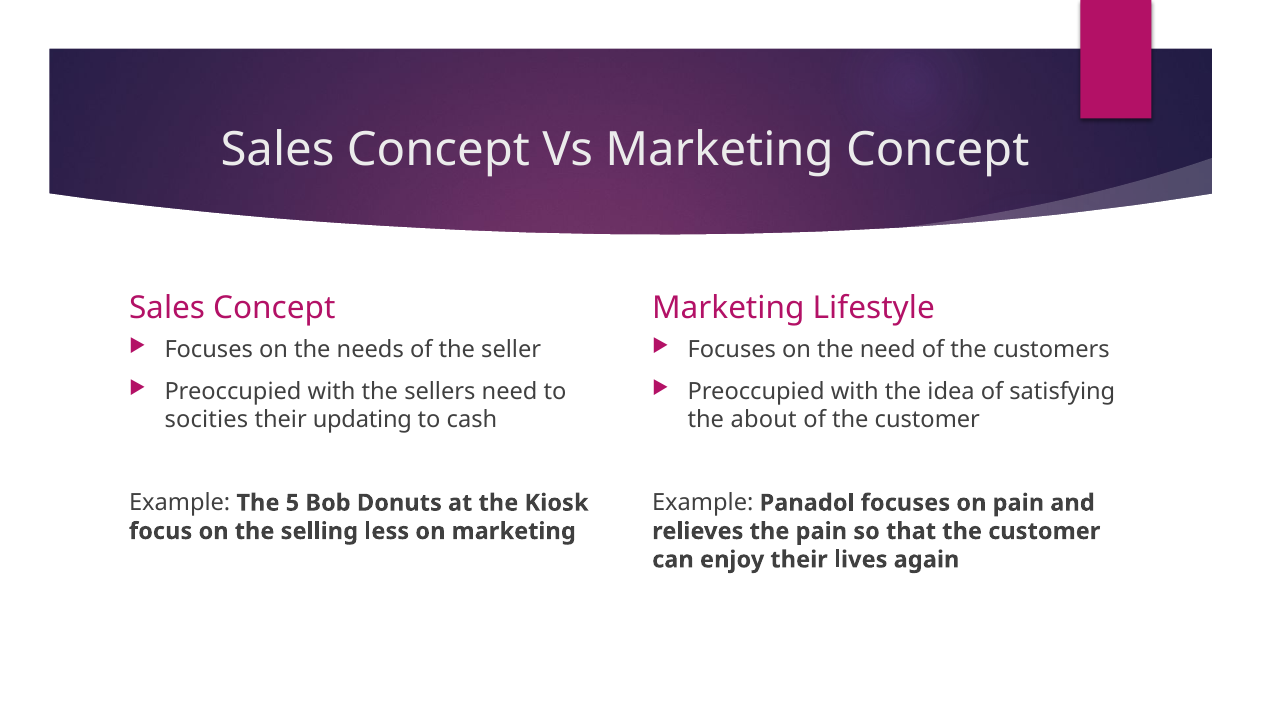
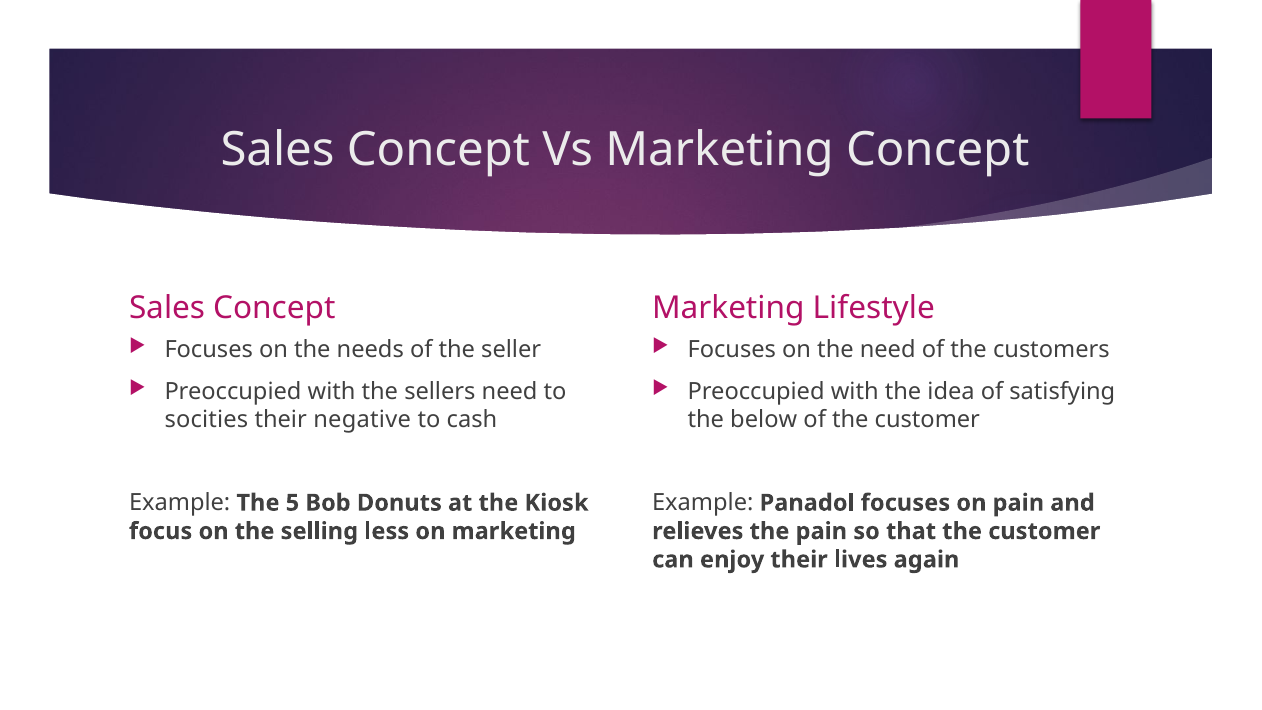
updating: updating -> negative
about: about -> below
